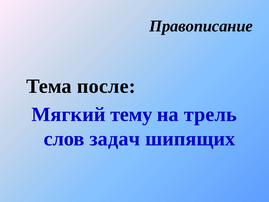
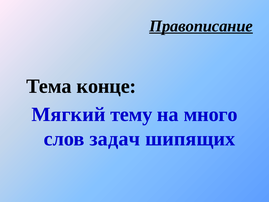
Правописание underline: none -> present
после: после -> конце
трель: трель -> много
